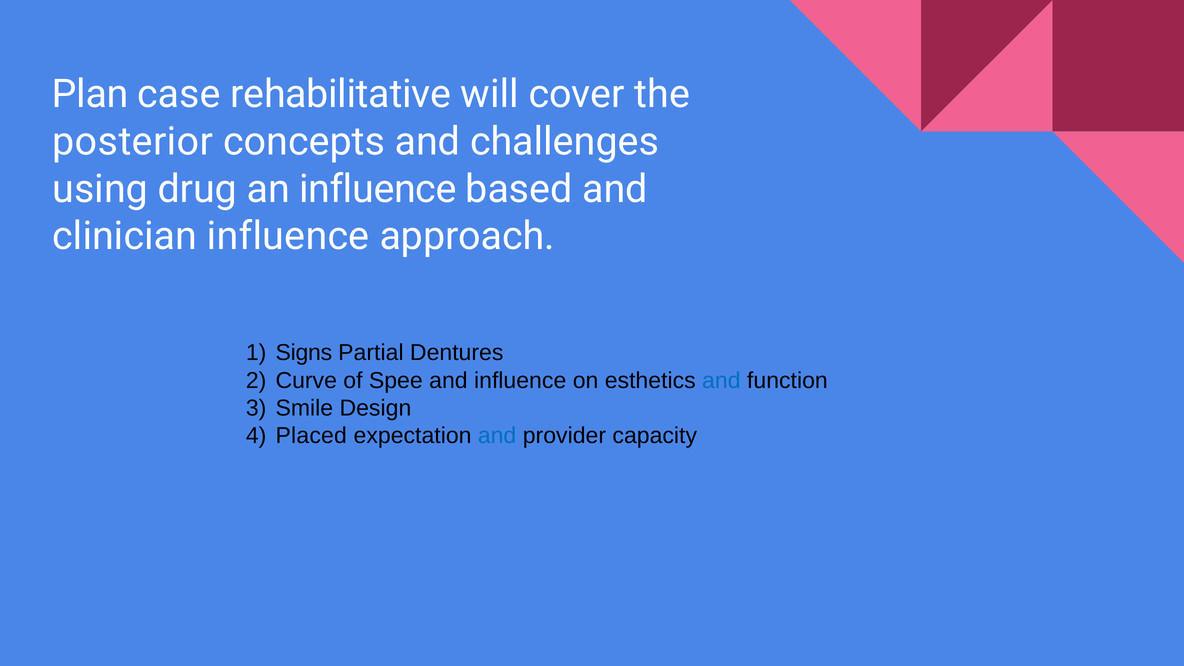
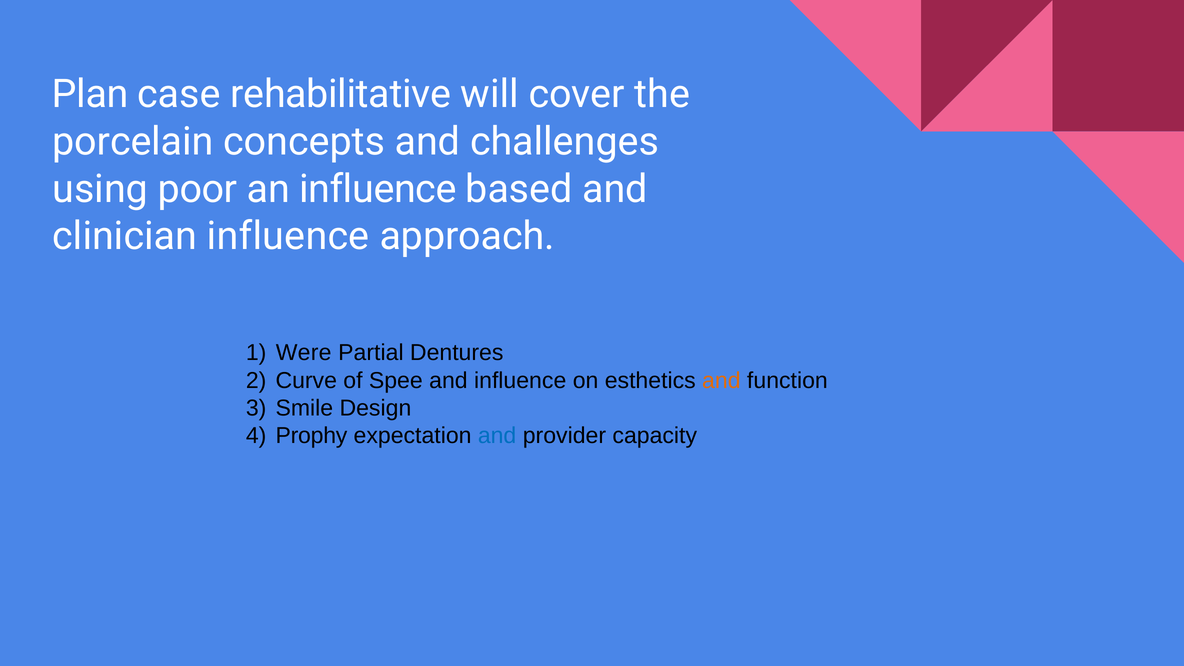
posterior: posterior -> porcelain
drug: drug -> poor
Signs: Signs -> Were
and at (721, 381) colour: blue -> orange
Placed: Placed -> Prophy
